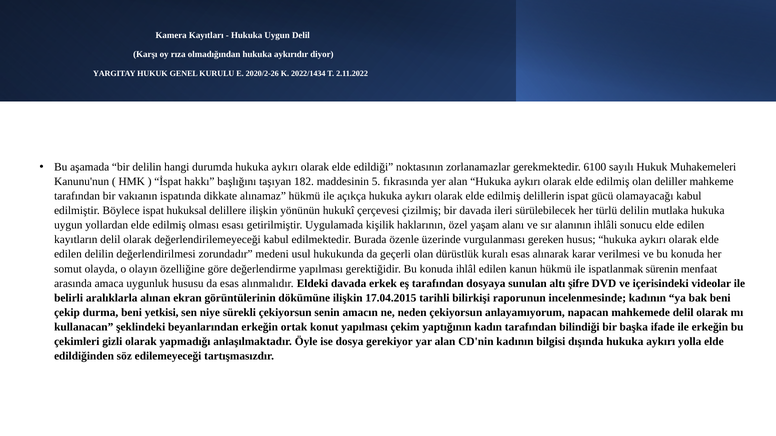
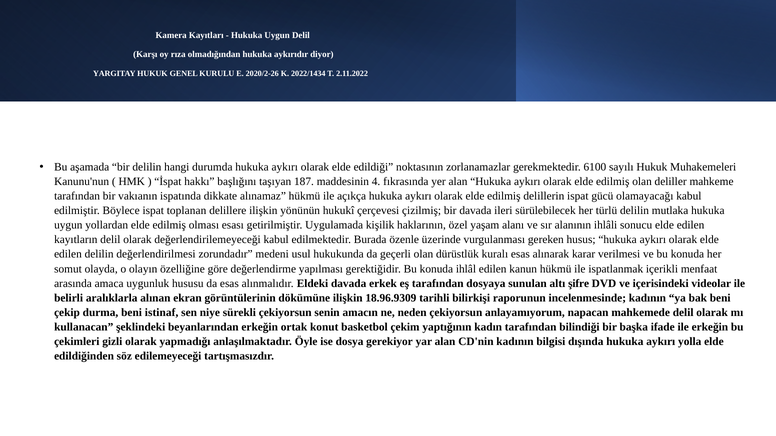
182: 182 -> 187
5: 5 -> 4
hukuksal: hukuksal -> toplanan
sürenin: sürenin -> içerikli
17.04.2015: 17.04.2015 -> 18.96.9309
yetkisi: yetkisi -> istinaf
konut yapılması: yapılması -> basketbol
